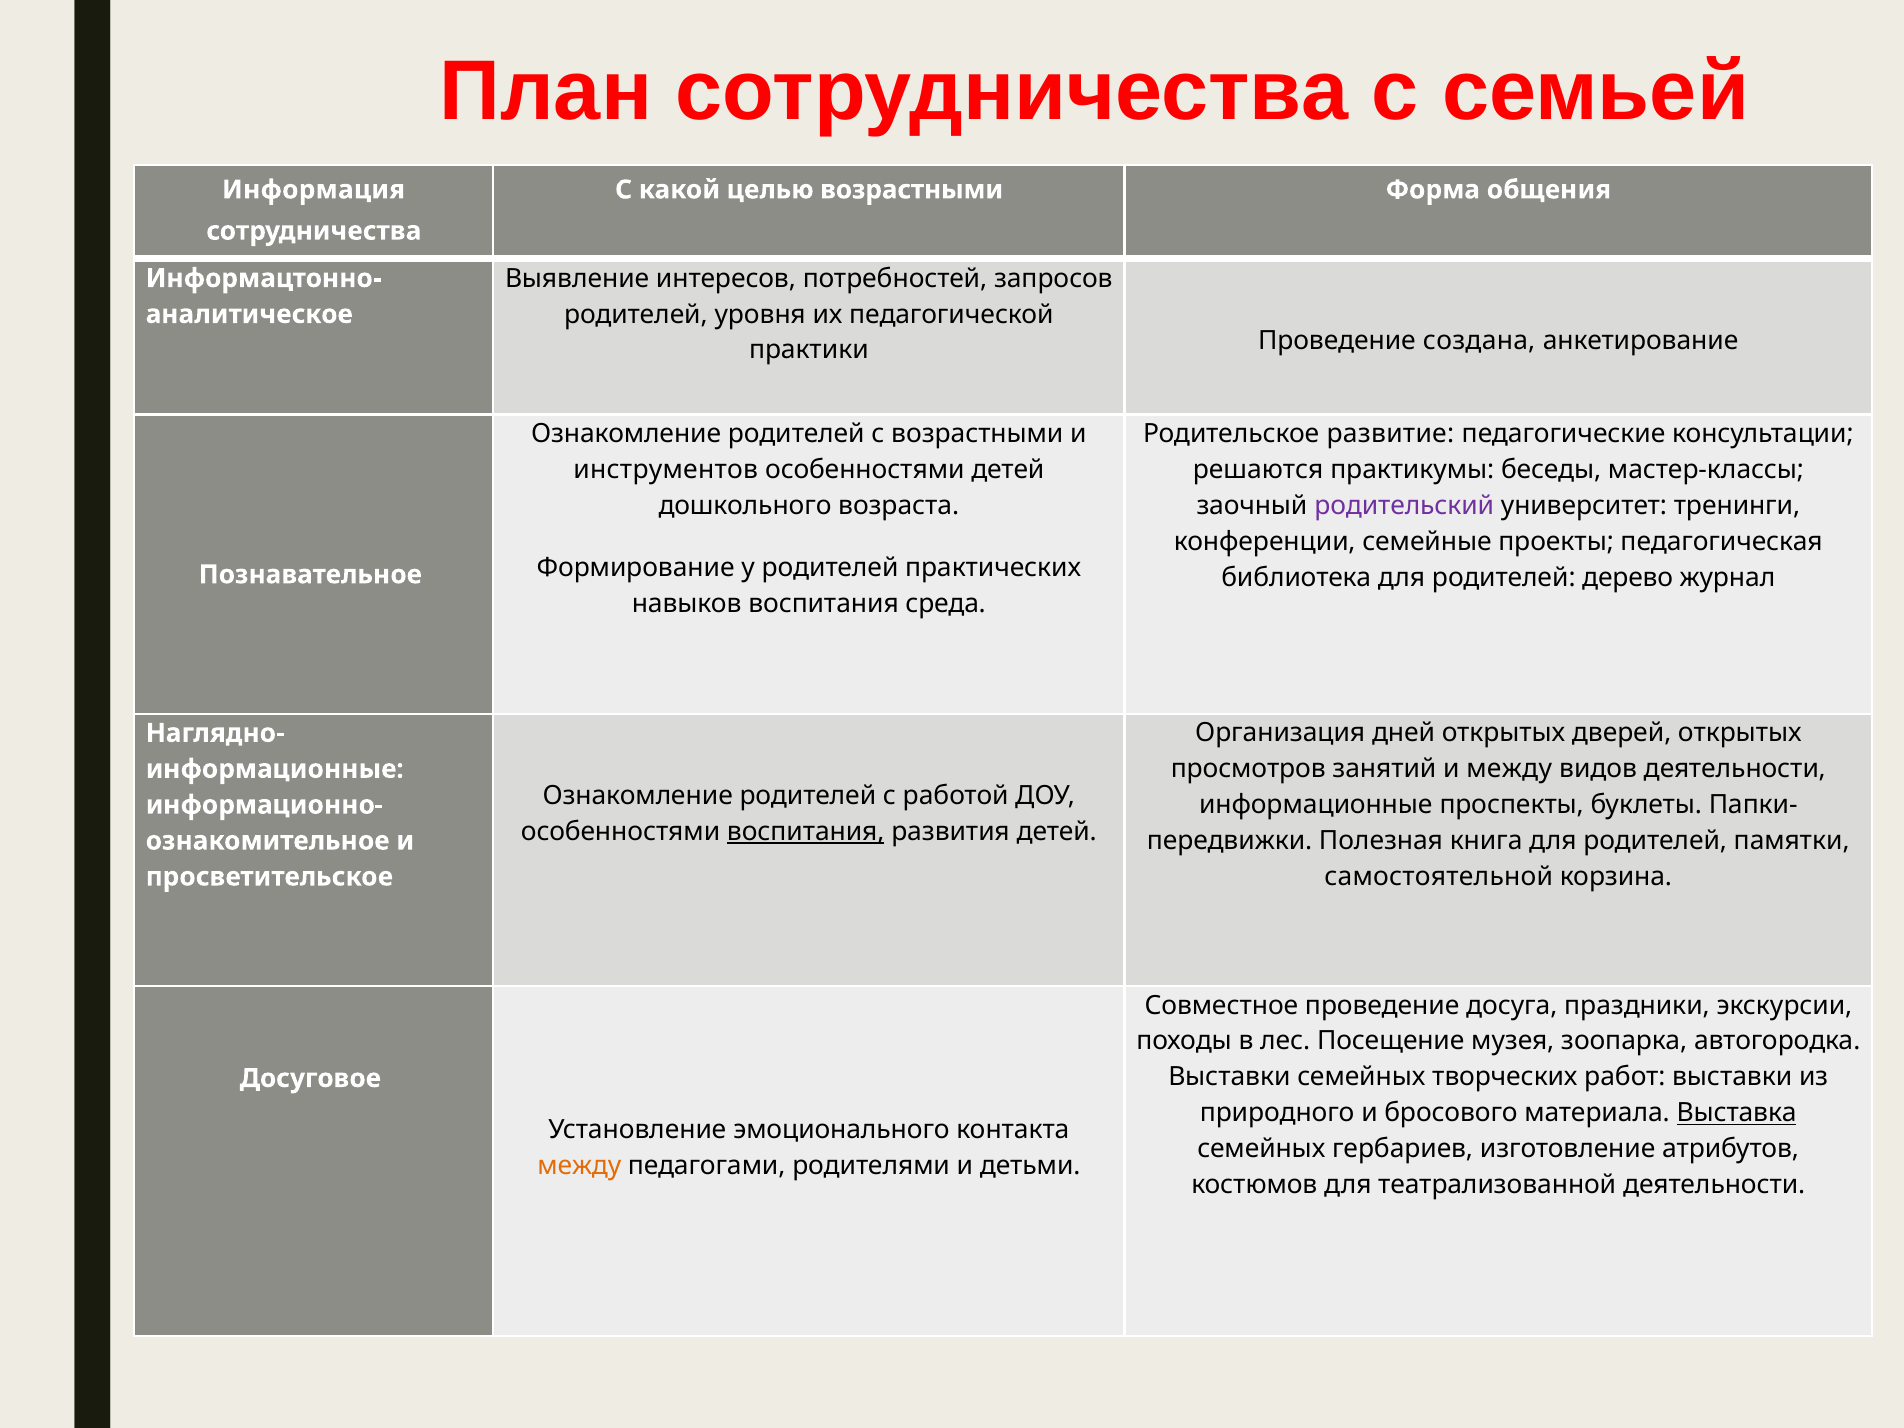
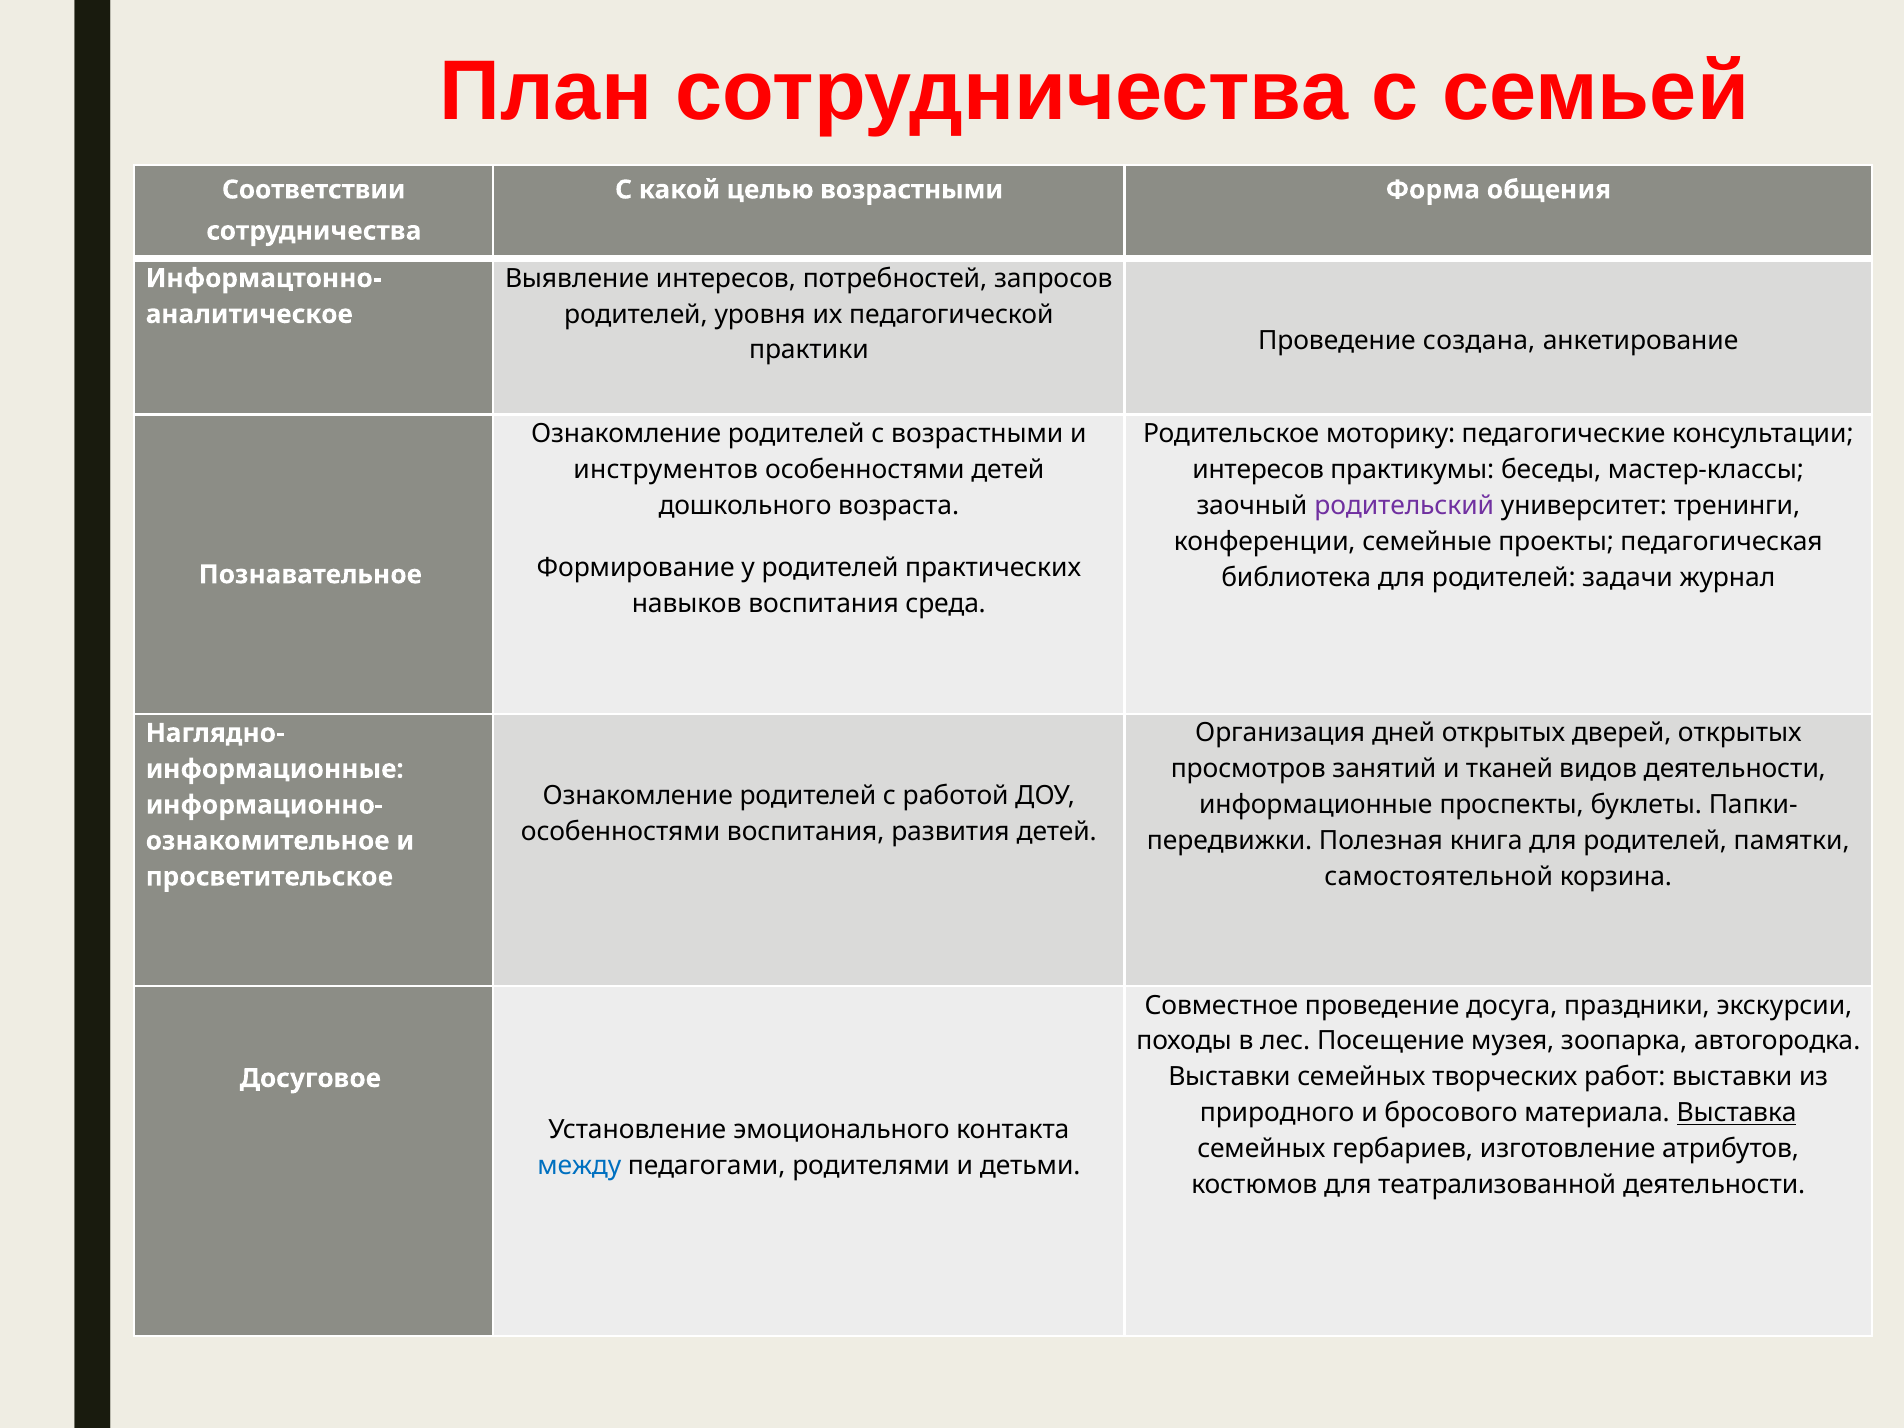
Информация: Информация -> Соответствии
развитие: развитие -> моторику
решаются at (1258, 470): решаются -> интересов
дерево: дерево -> задачи
и между: между -> тканей
воспитания at (806, 831) underline: present -> none
между at (579, 1166) colour: orange -> blue
